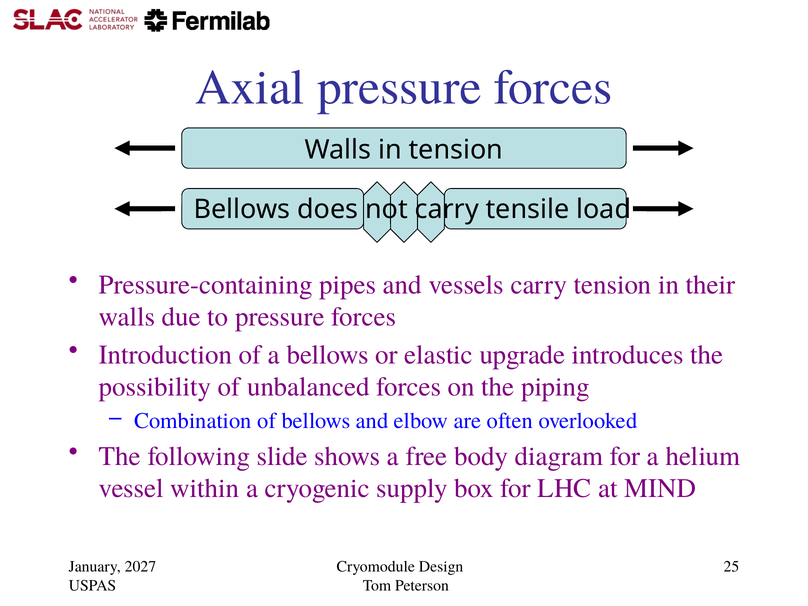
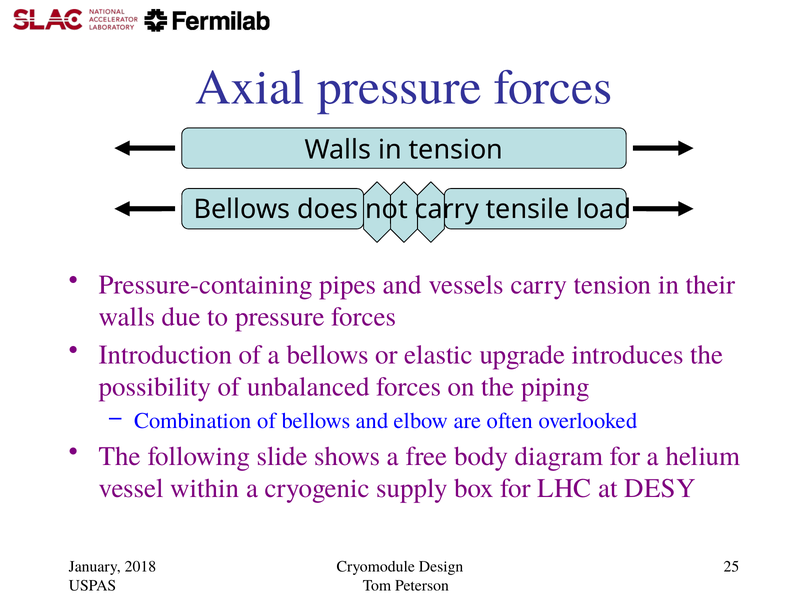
MIND: MIND -> DESY
2027: 2027 -> 2018
